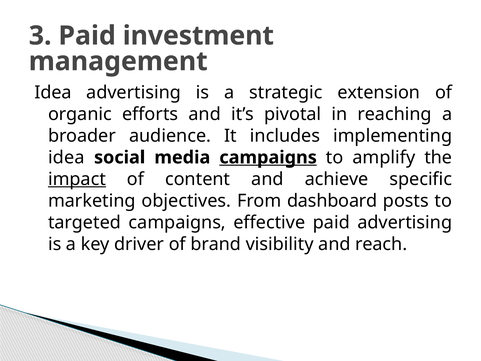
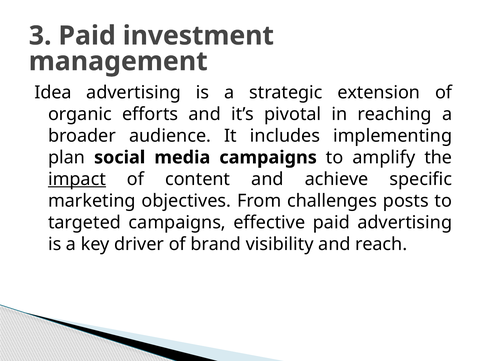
idea at (66, 157): idea -> plan
campaigns at (268, 157) underline: present -> none
dashboard: dashboard -> challenges
